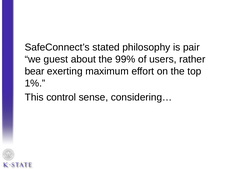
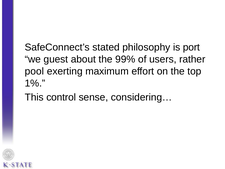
pair: pair -> port
bear: bear -> pool
